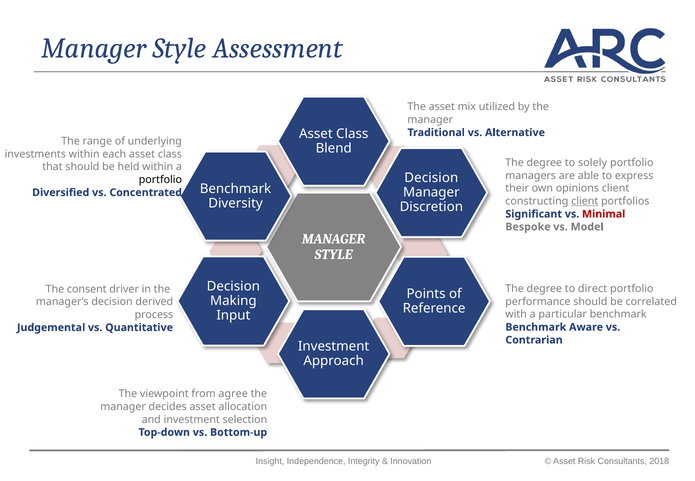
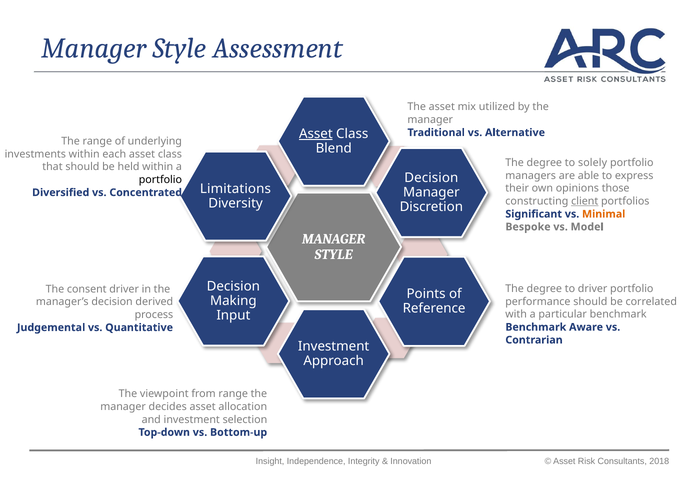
Asset at (316, 134) underline: none -> present
Benchmark at (236, 189): Benchmark -> Limitations
opinions client: client -> those
Minimal colour: red -> orange
to direct: direct -> driver
from agree: agree -> range
